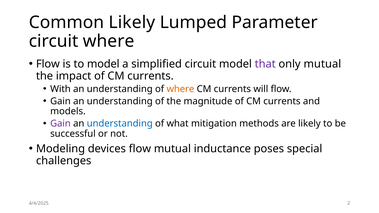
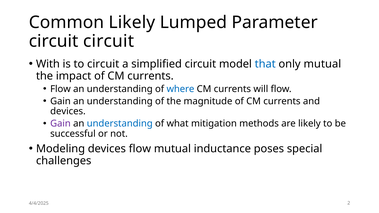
circuit where: where -> circuit
Flow at (48, 64): Flow -> With
to model: model -> circuit
that colour: purple -> blue
With at (60, 89): With -> Flow
where at (180, 89) colour: orange -> blue
models at (68, 111): models -> devices
